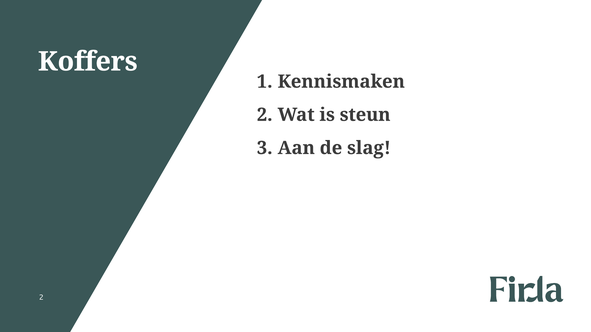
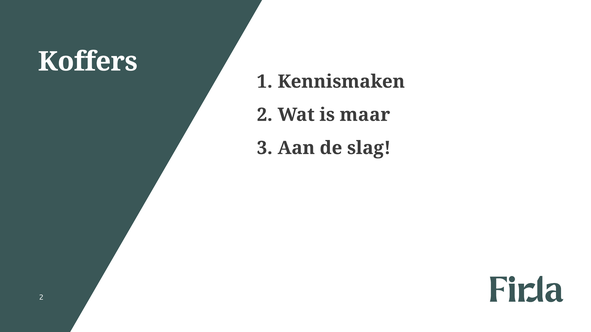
steun: steun -> maar
